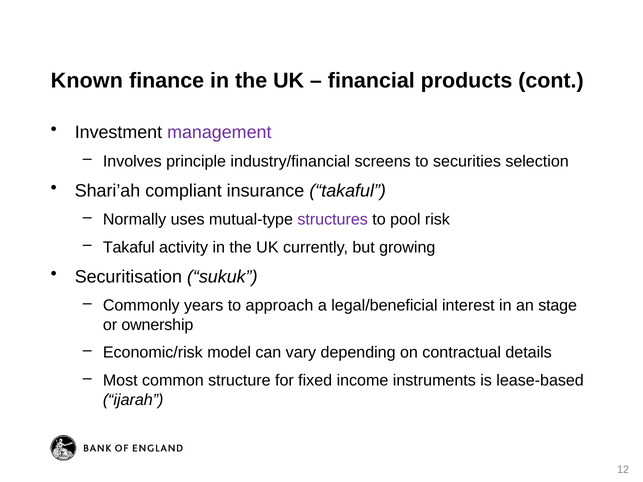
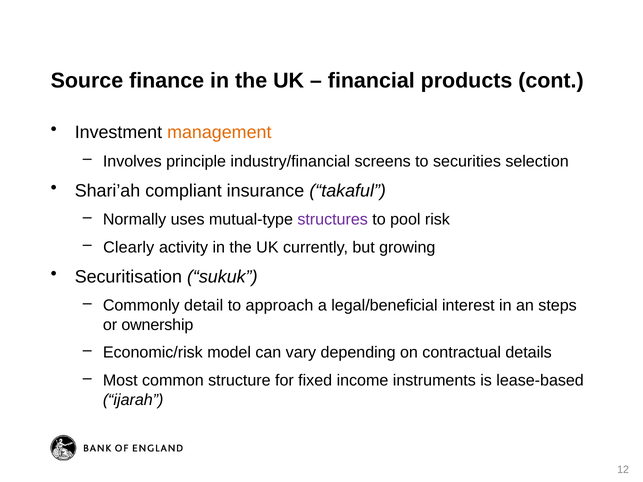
Known: Known -> Source
management colour: purple -> orange
Takaful at (129, 247): Takaful -> Clearly
years: years -> detail
stage: stage -> steps
